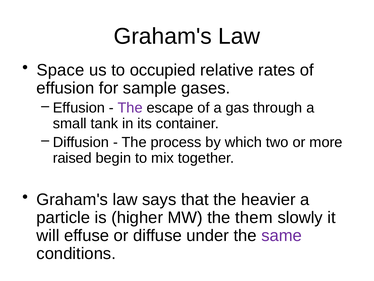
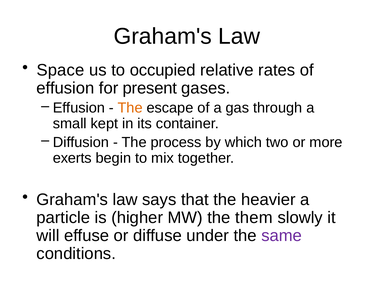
sample: sample -> present
The at (130, 108) colour: purple -> orange
tank: tank -> kept
raised: raised -> exerts
